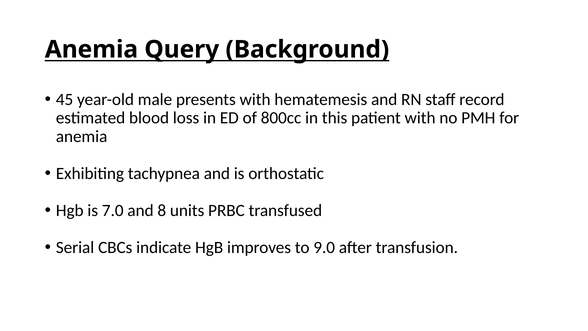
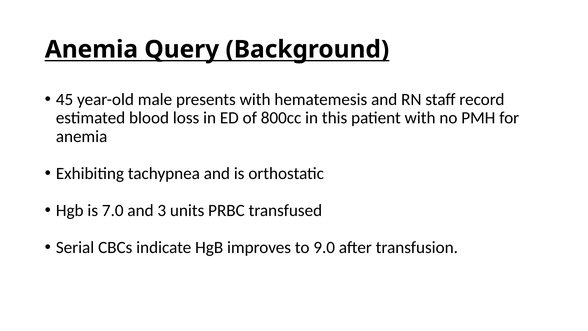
8: 8 -> 3
